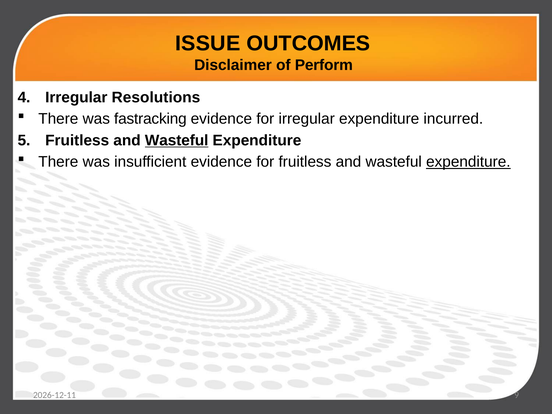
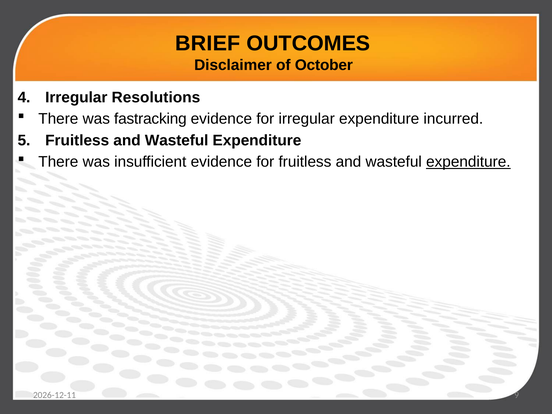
ISSUE: ISSUE -> BRIEF
Perform: Perform -> October
Wasteful at (177, 140) underline: present -> none
